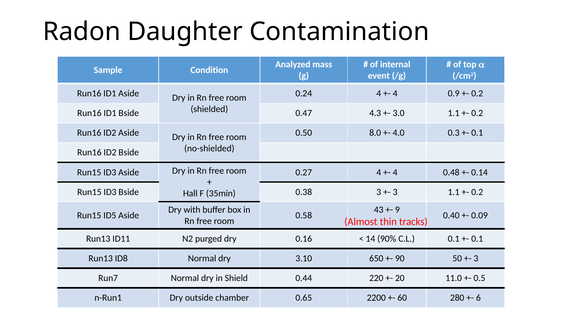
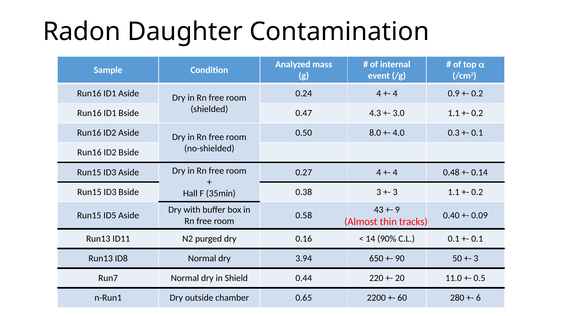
3.10: 3.10 -> 3.94
